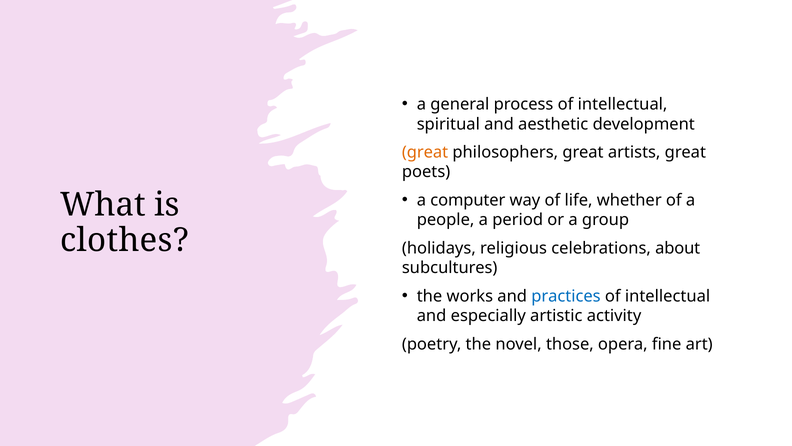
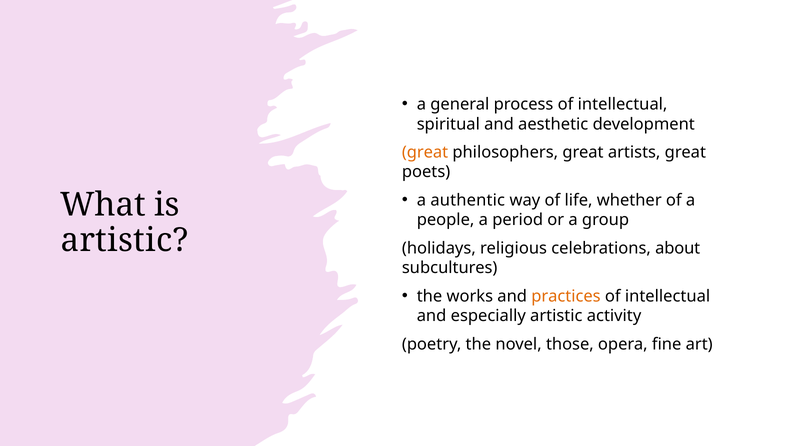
computer: computer -> authentic
clothes at (125, 240): clothes -> artistic
practices colour: blue -> orange
